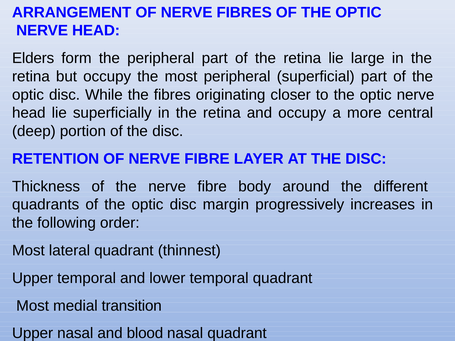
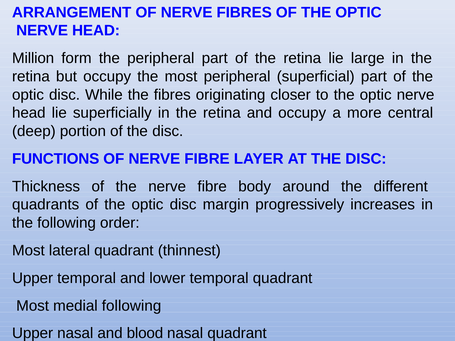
Elders: Elders -> Million
RETENTION: RETENTION -> FUNCTIONS
medial transition: transition -> following
